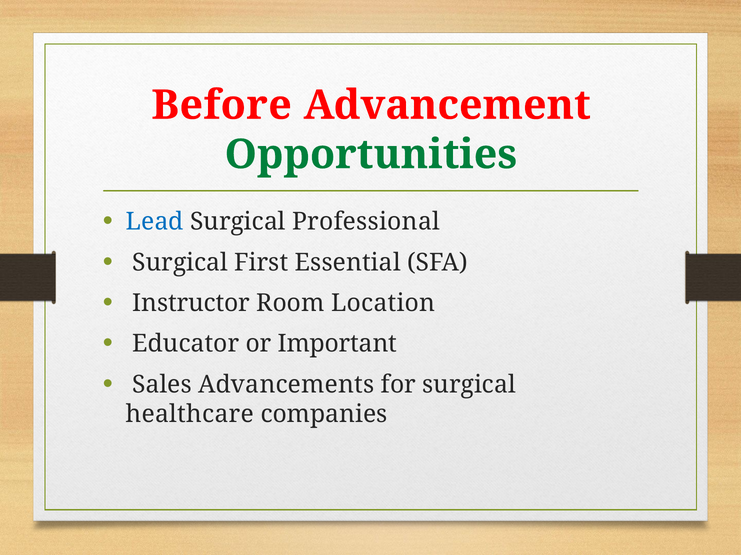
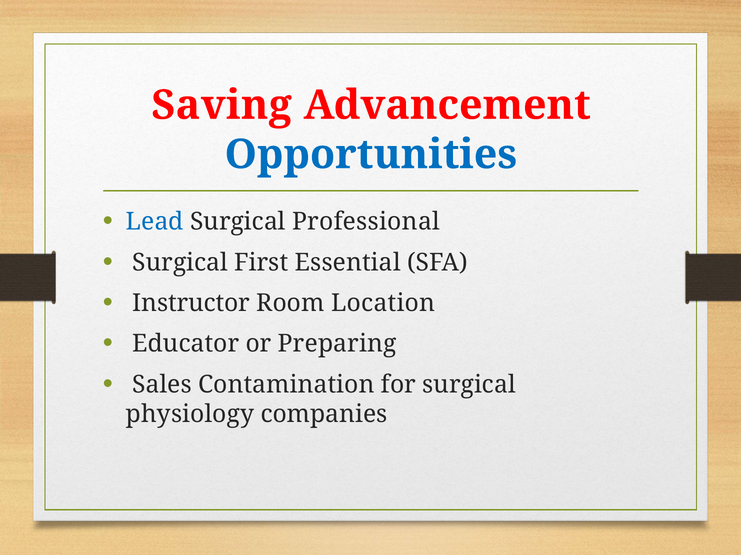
Before: Before -> Saving
Opportunities colour: green -> blue
Important: Important -> Preparing
Advancements: Advancements -> Contamination
healthcare: healthcare -> physiology
